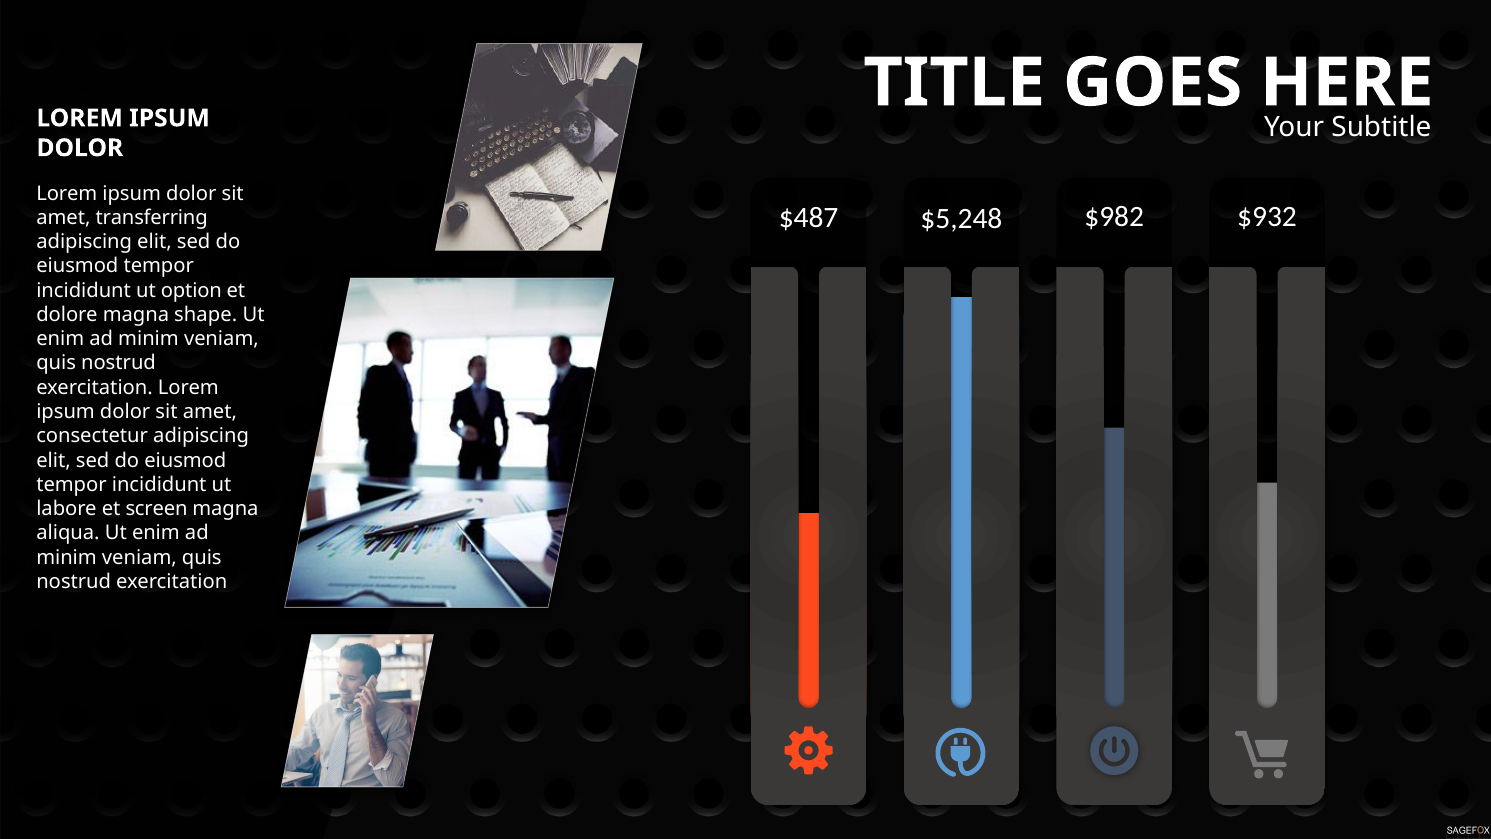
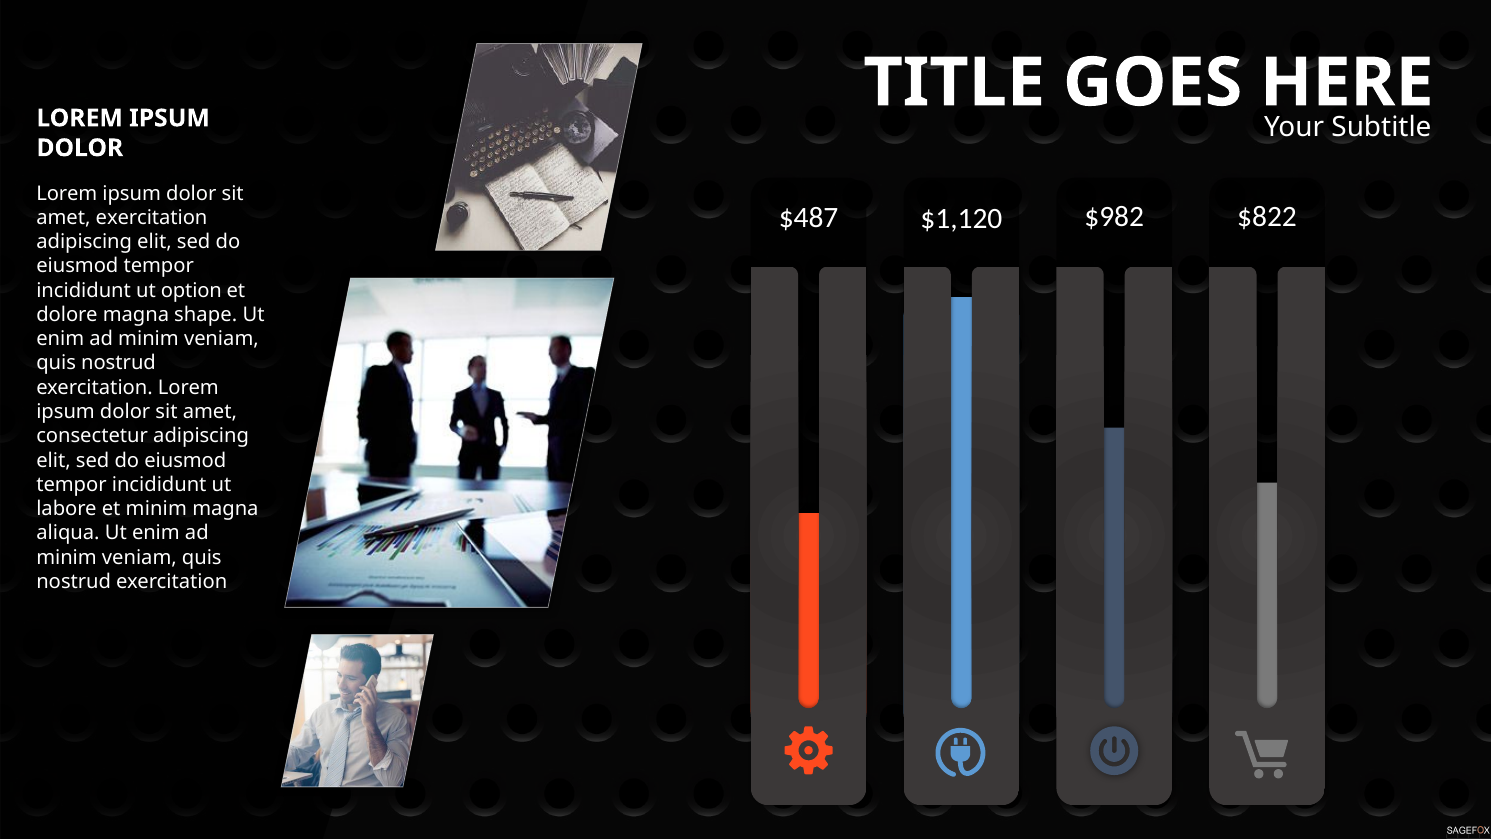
$5,248: $5,248 -> $1,120
$932: $932 -> $822
amet transferring: transferring -> exercitation
et screen: screen -> minim
